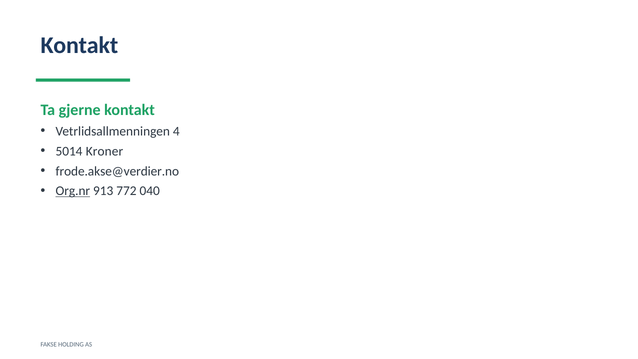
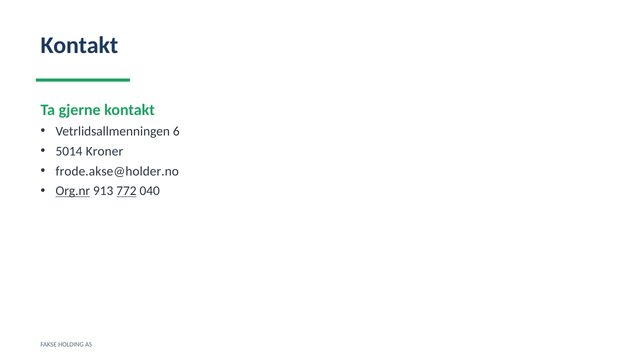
4: 4 -> 6
frode.akse@verdier.no: frode.akse@verdier.no -> frode.akse@holder.no
772 underline: none -> present
